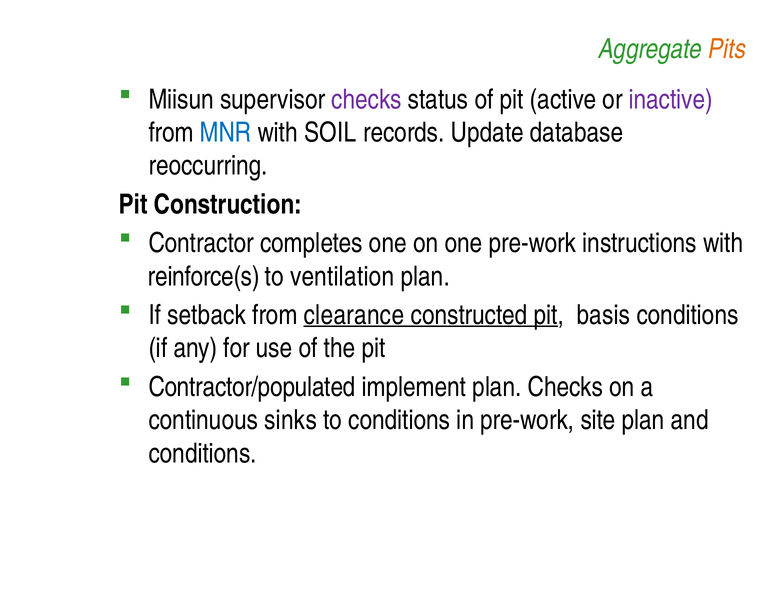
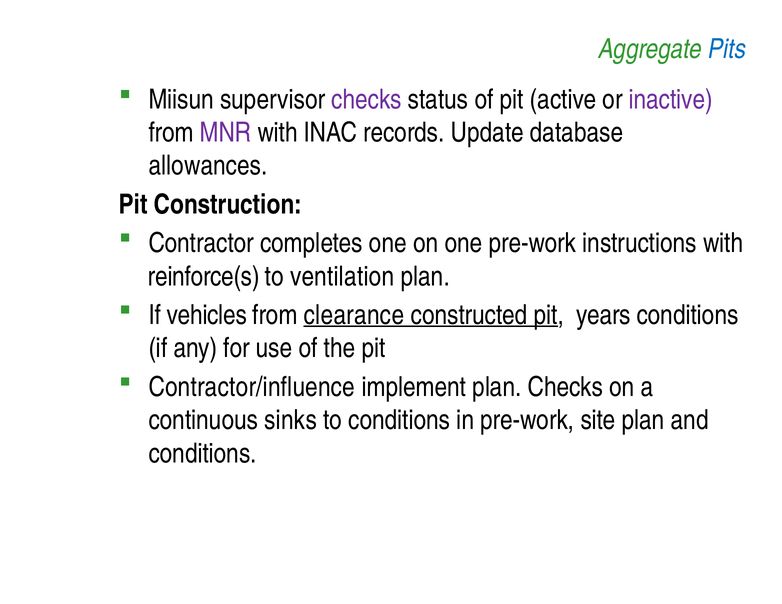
Pits colour: orange -> blue
MNR colour: blue -> purple
SOIL: SOIL -> INAC
reoccurring: reoccurring -> allowances
setback: setback -> vehicles
basis: basis -> years
Contractor/populated: Contractor/populated -> Contractor/influence
